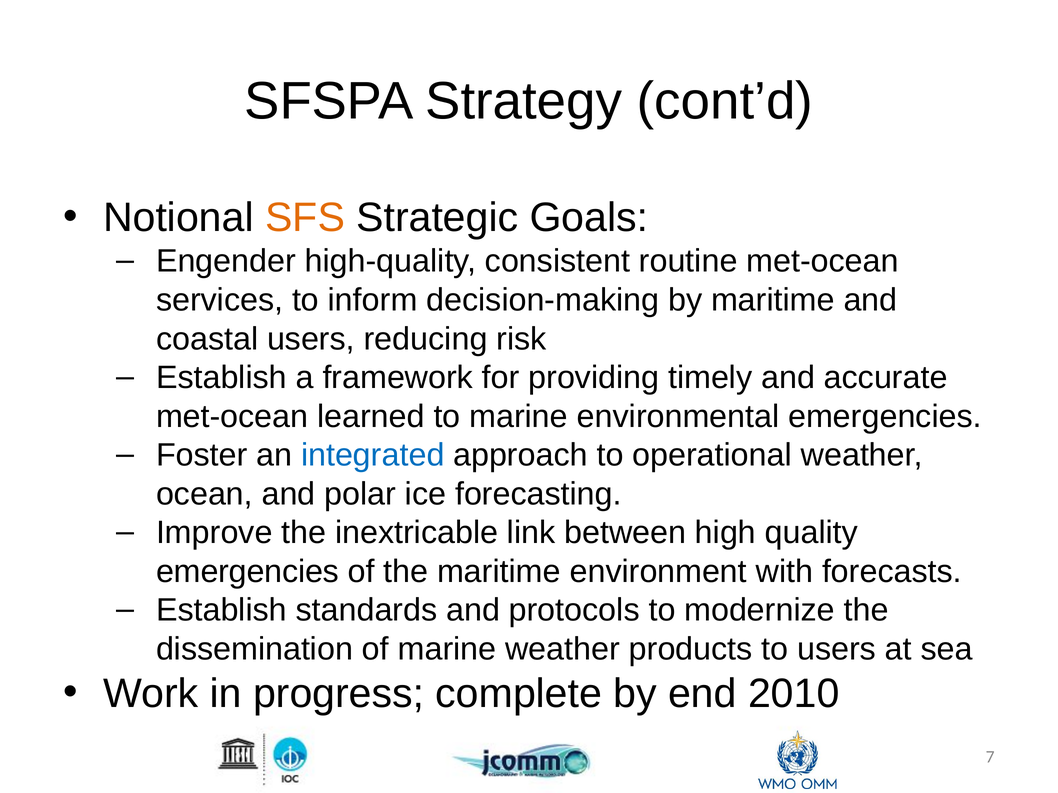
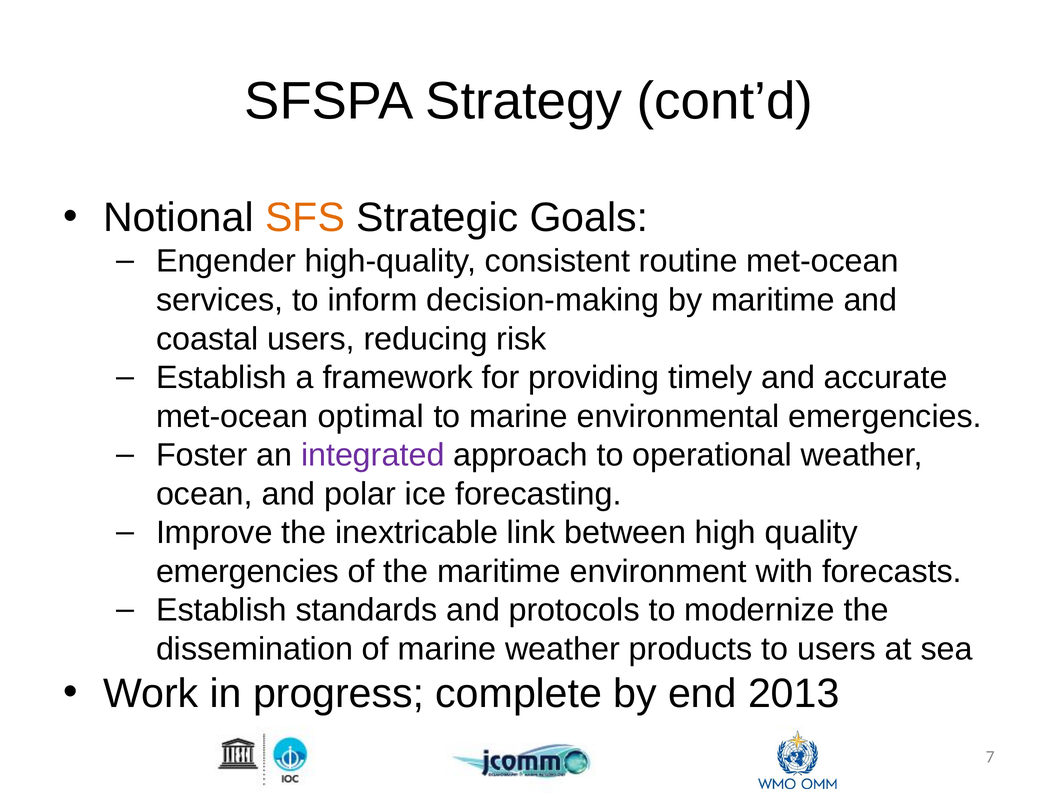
learned: learned -> optimal
integrated colour: blue -> purple
2010: 2010 -> 2013
